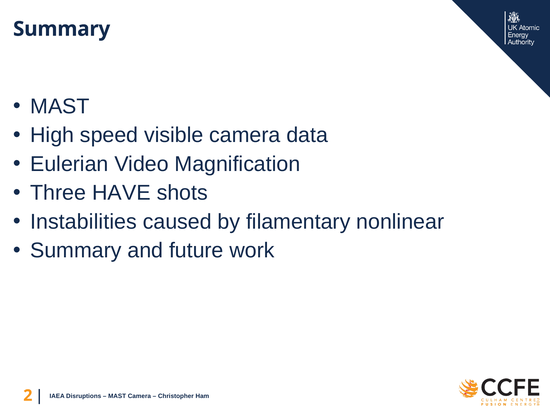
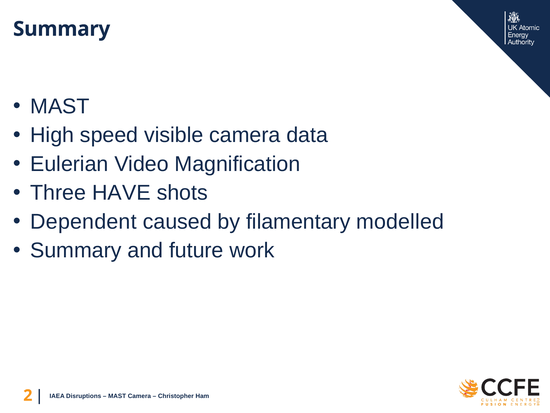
Instabilities: Instabilities -> Dependent
nonlinear: nonlinear -> modelled
